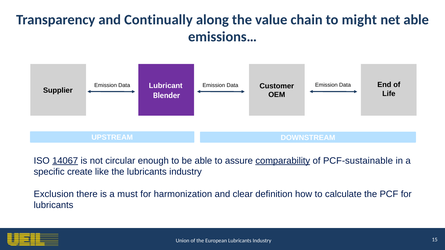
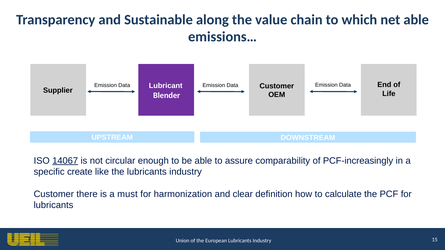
Continually: Continually -> Sustainable
might: might -> which
comparability underline: present -> none
PCF-sustainable: PCF-sustainable -> PCF-increasingly
Exclusion at (54, 194): Exclusion -> Customer
